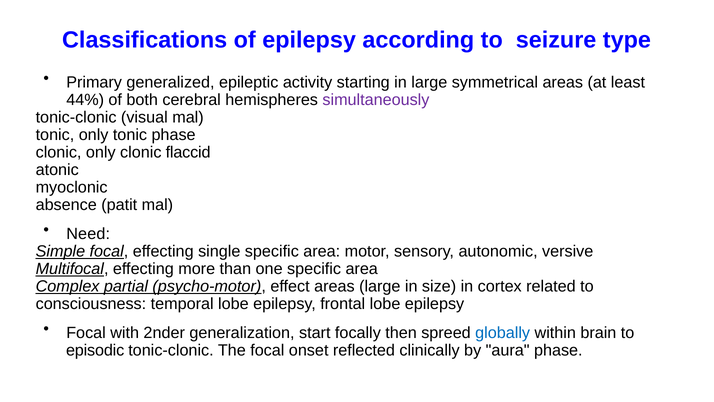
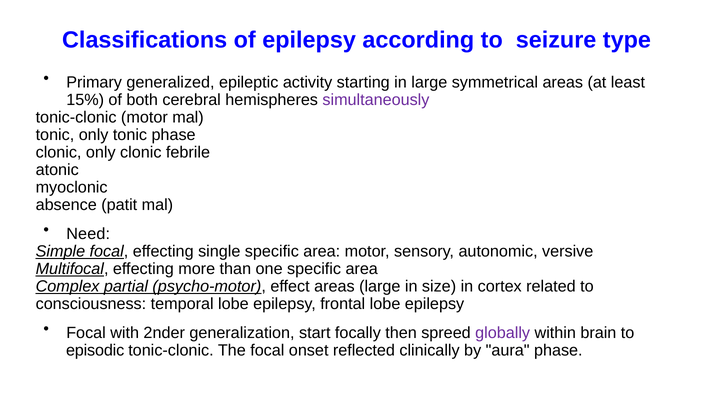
44%: 44% -> 15%
tonic-clonic visual: visual -> motor
flaccid: flaccid -> febrile
globally colour: blue -> purple
